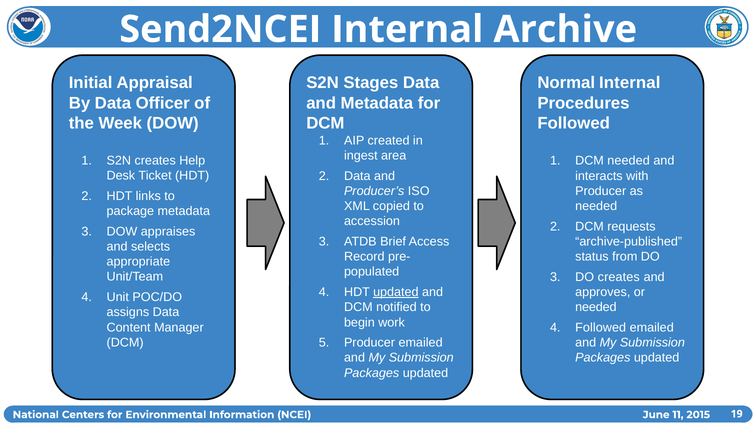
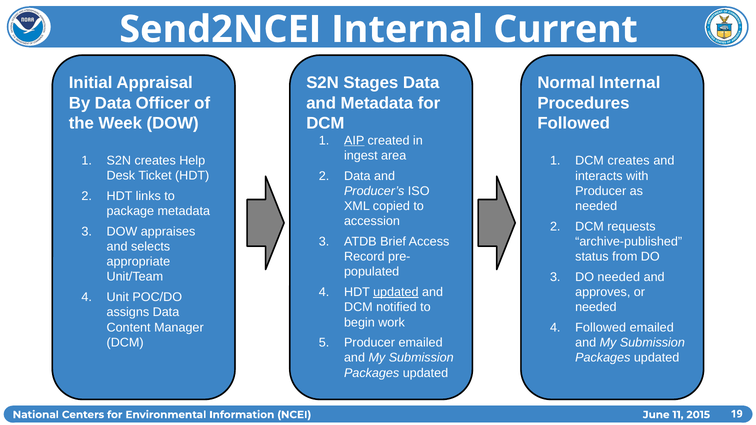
Archive: Archive -> Current
AIP underline: none -> present
DCM needed: needed -> creates
DO creates: creates -> needed
